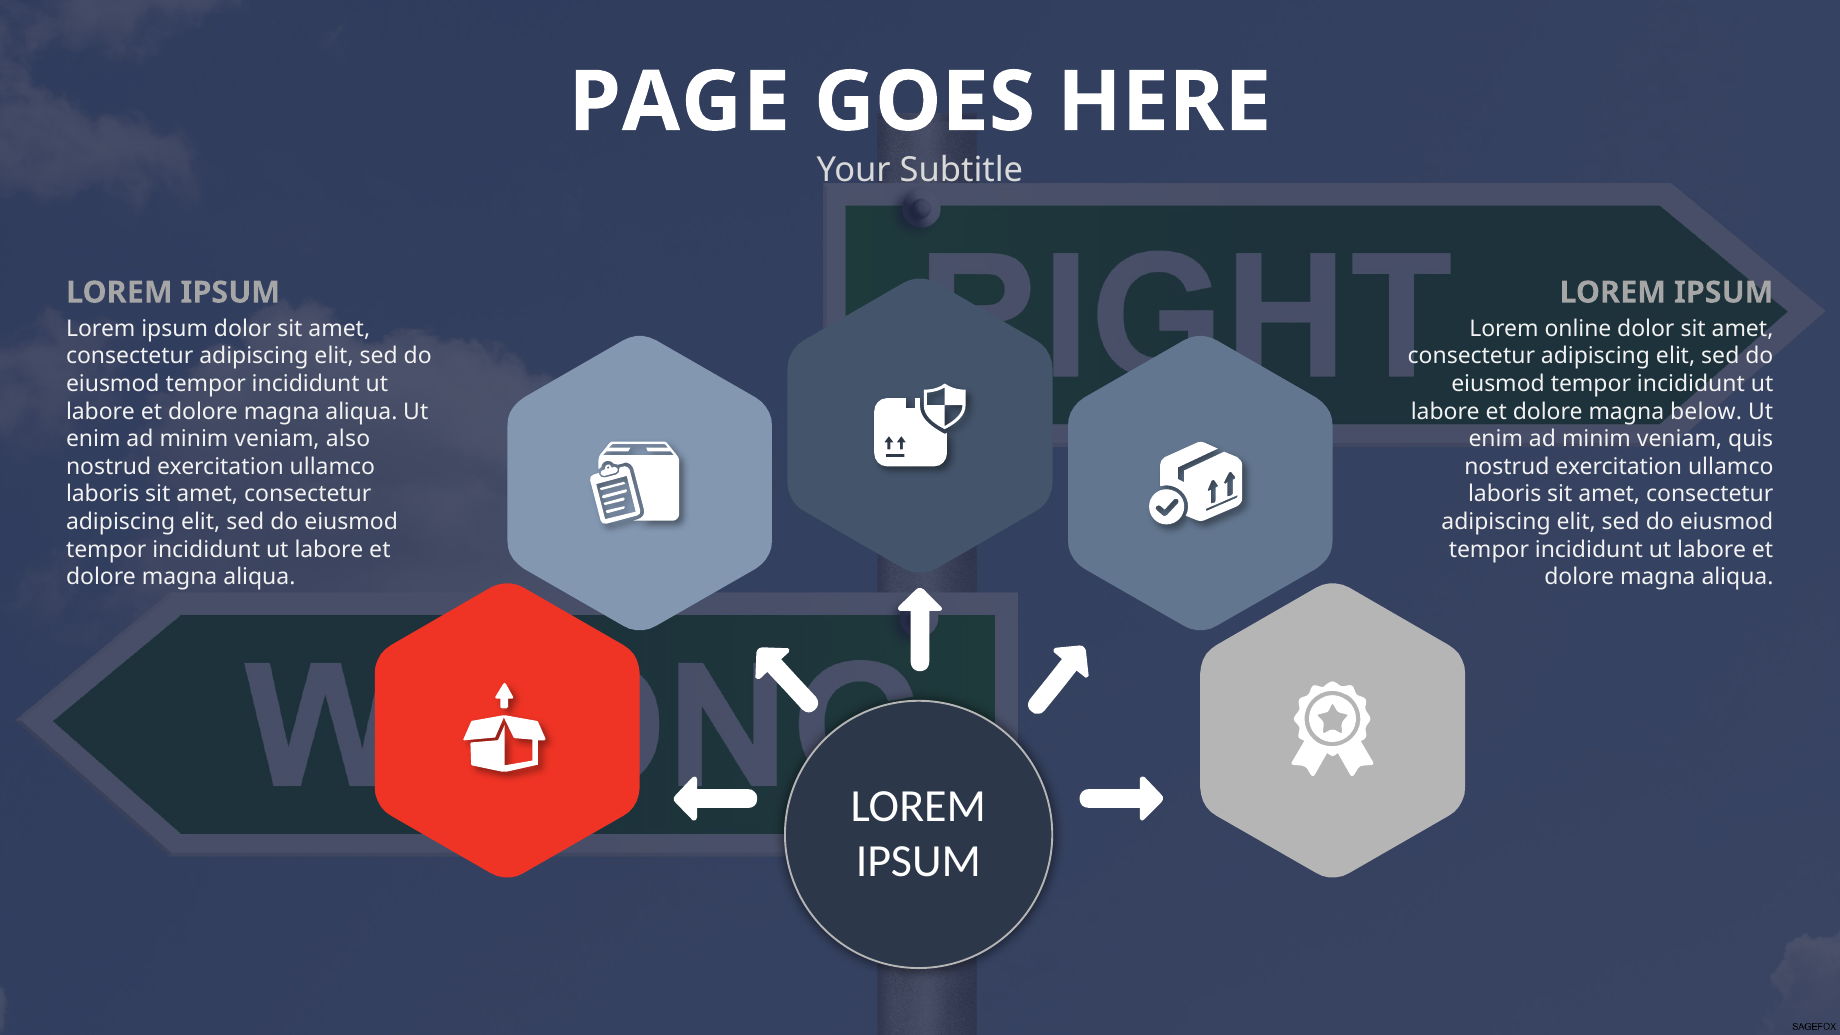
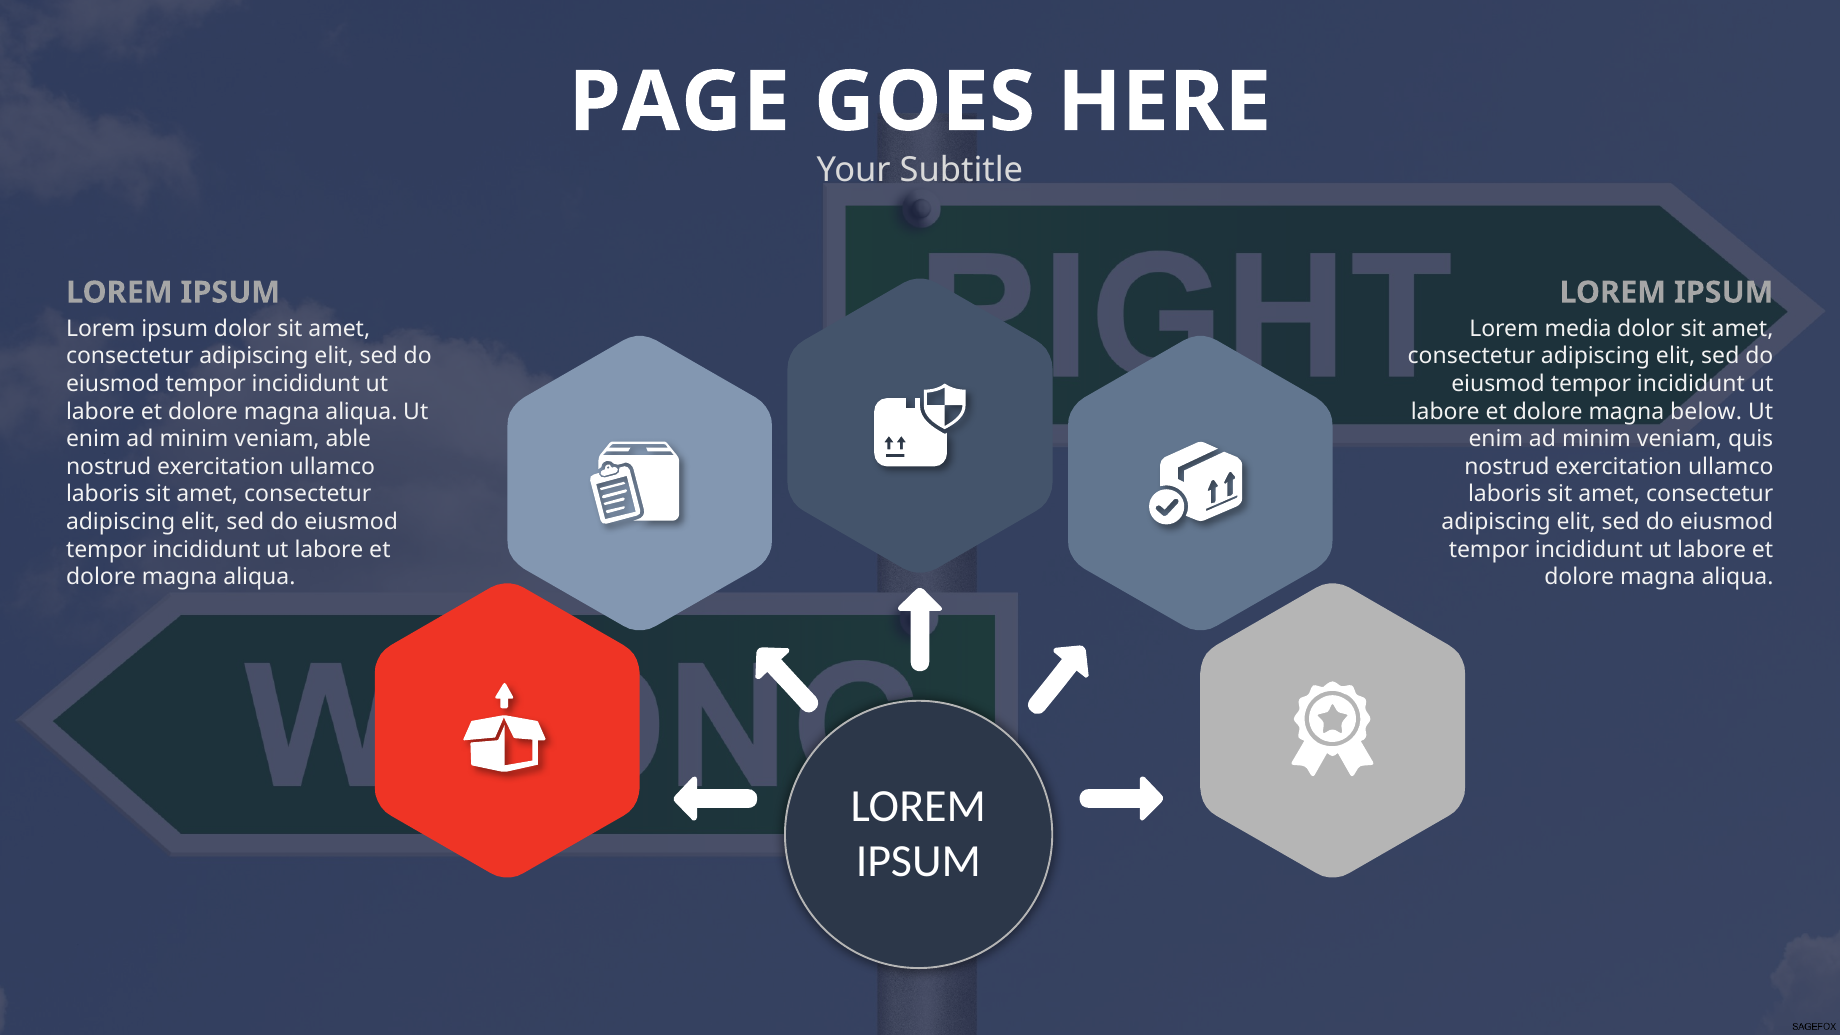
online: online -> media
also: also -> able
